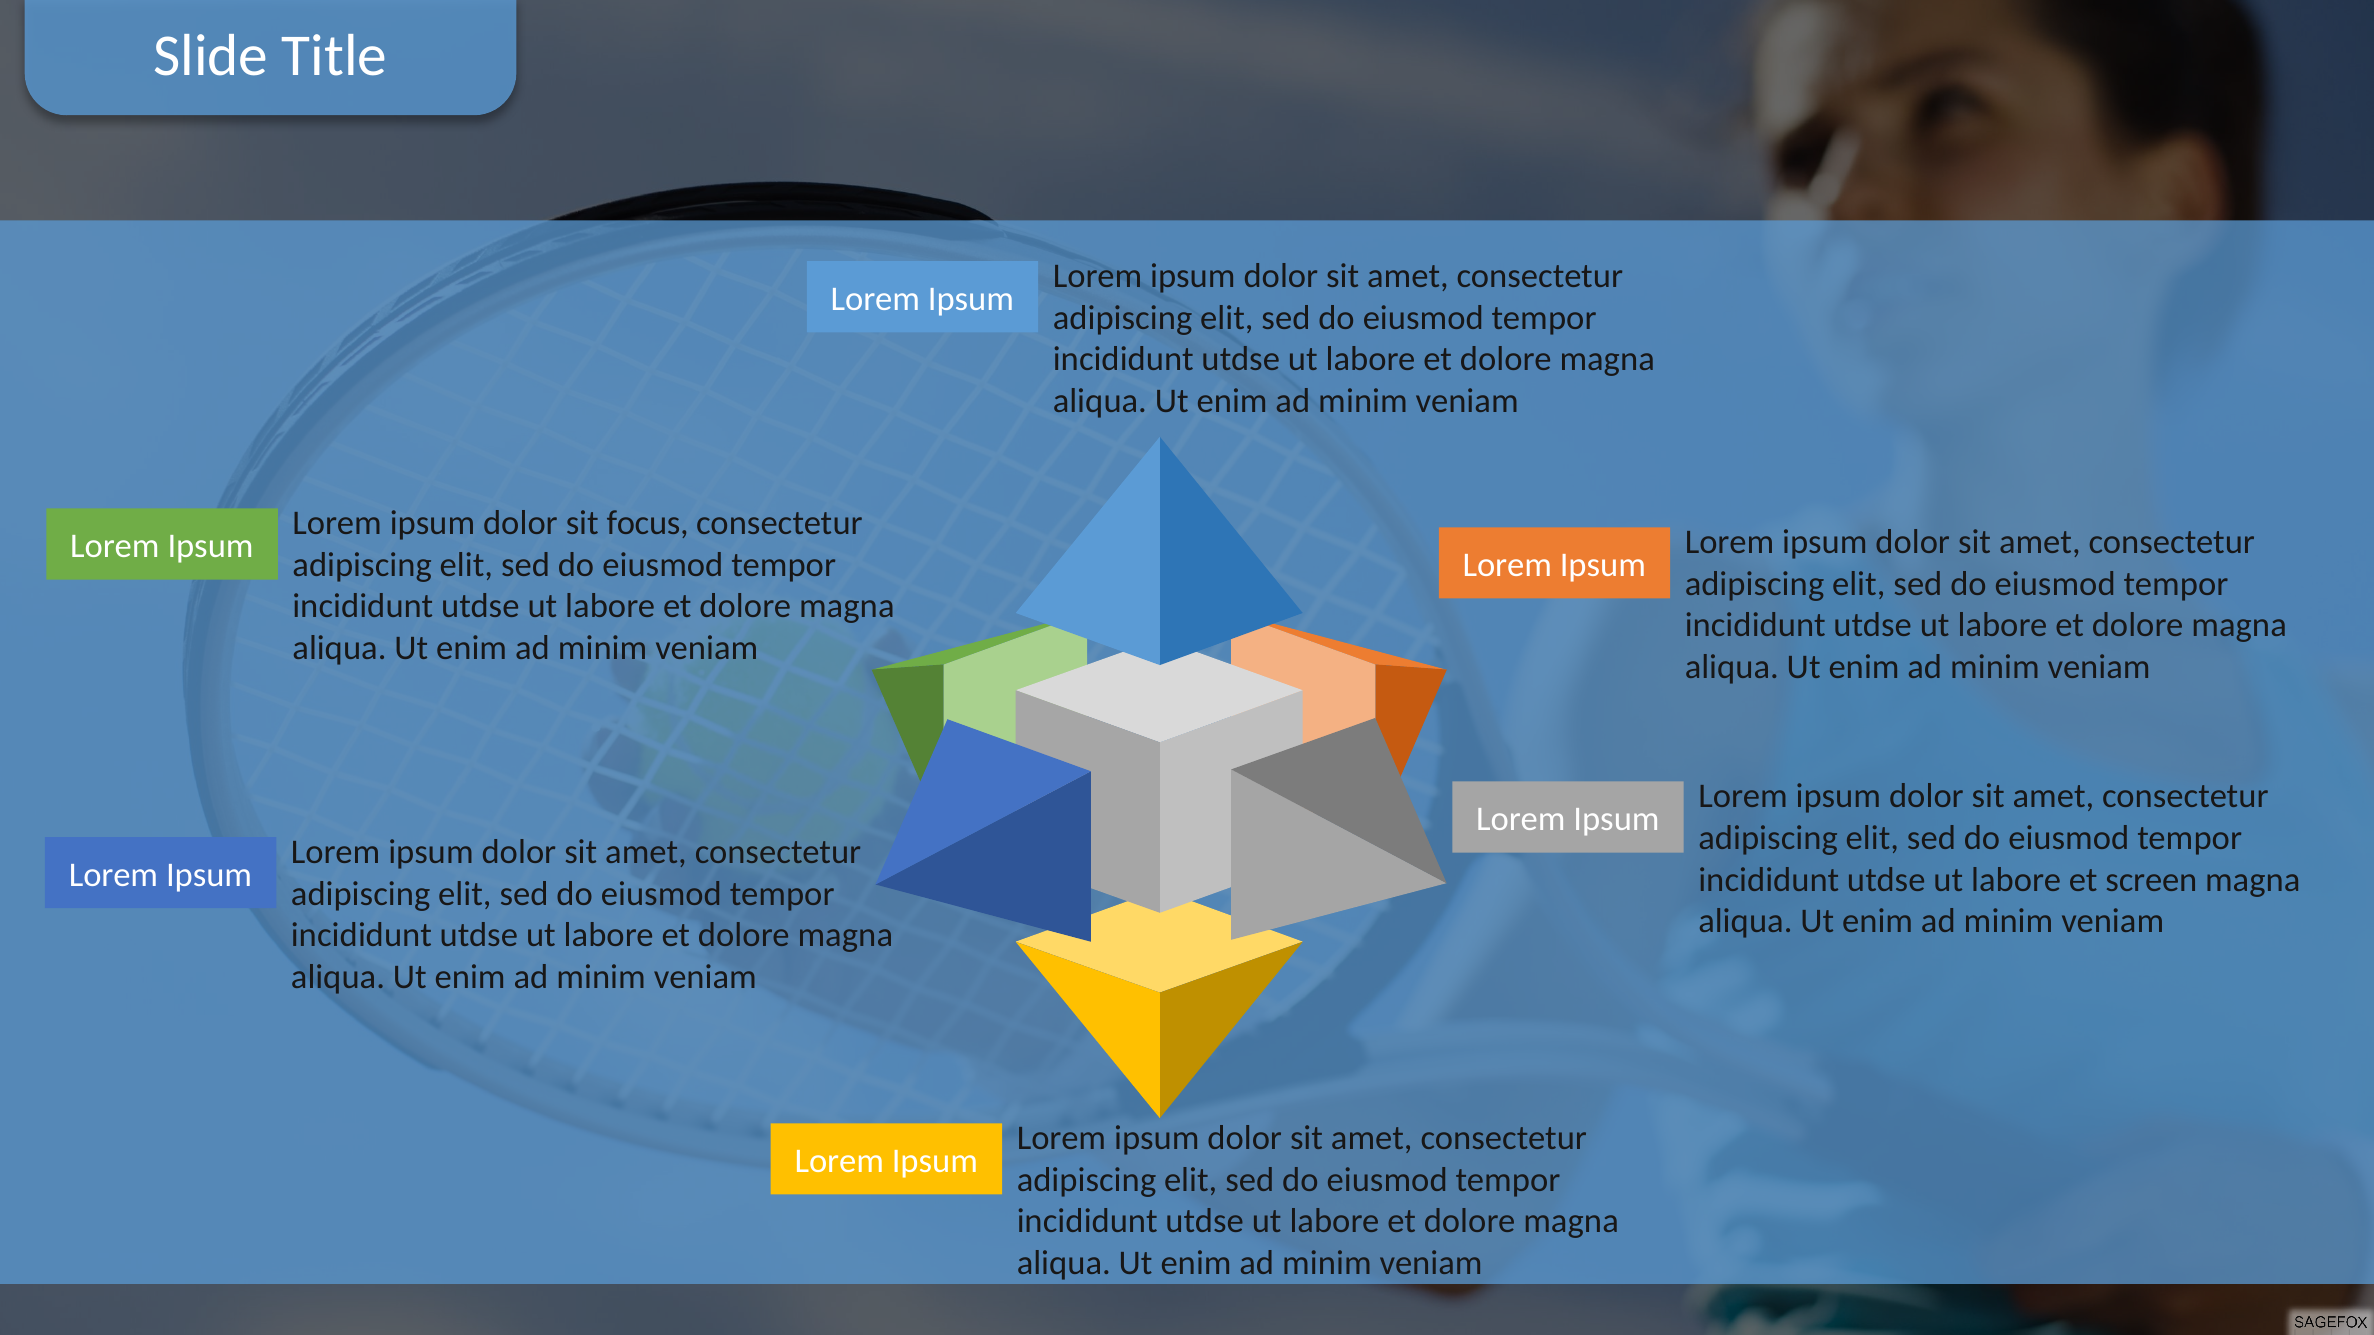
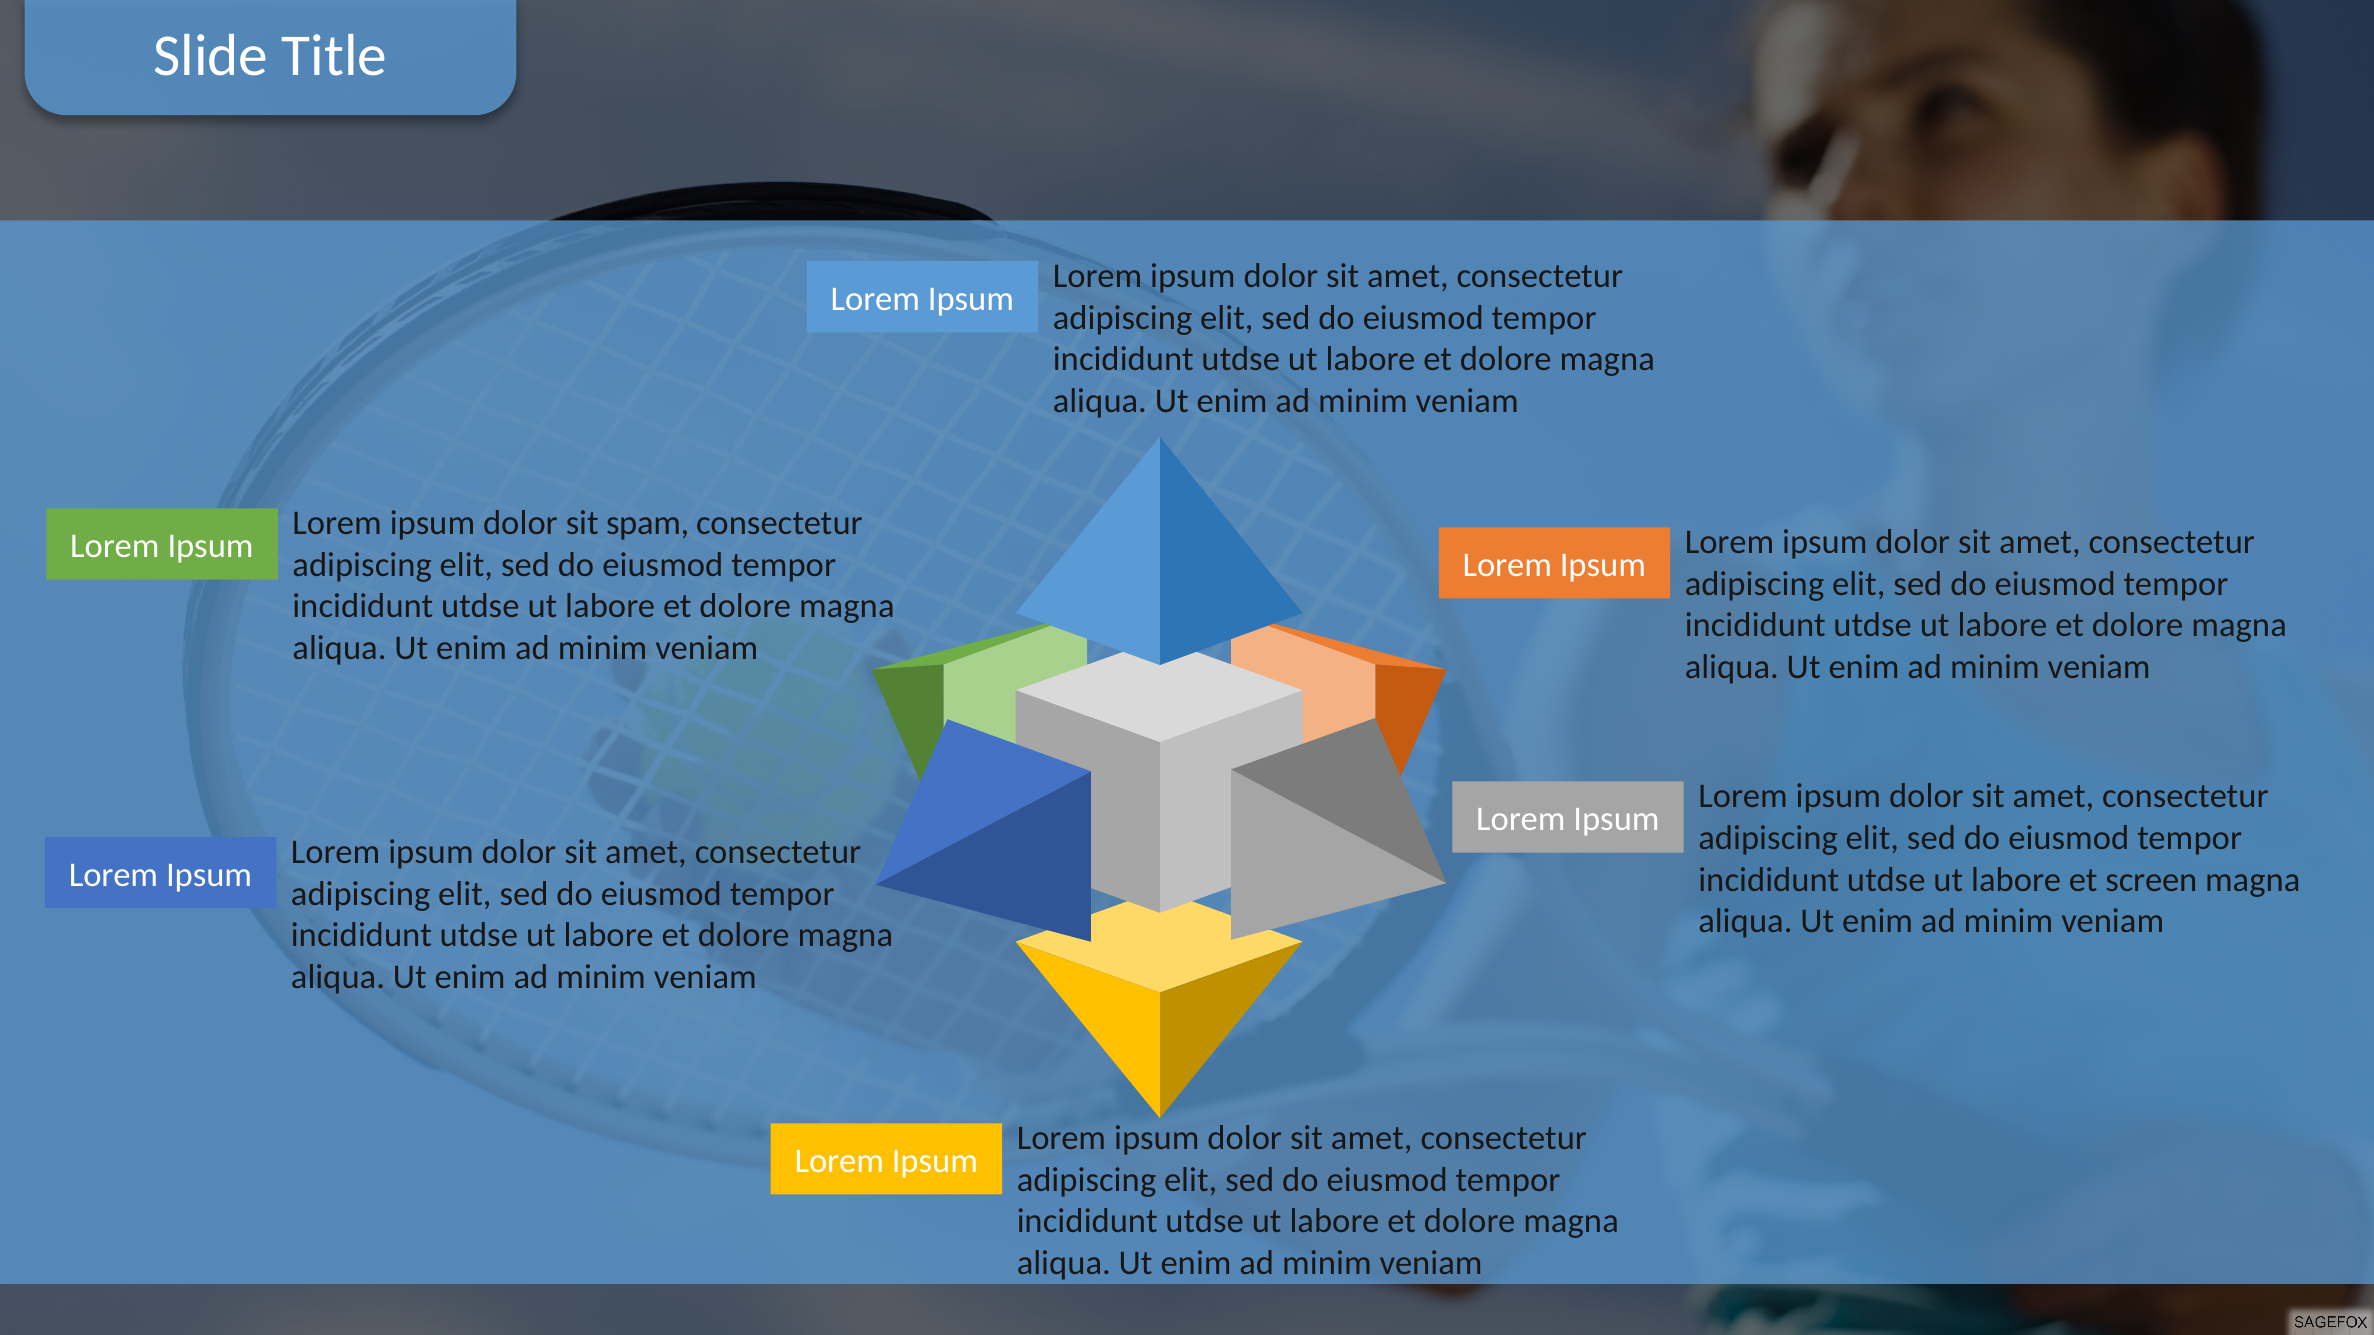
focus: focus -> spam
